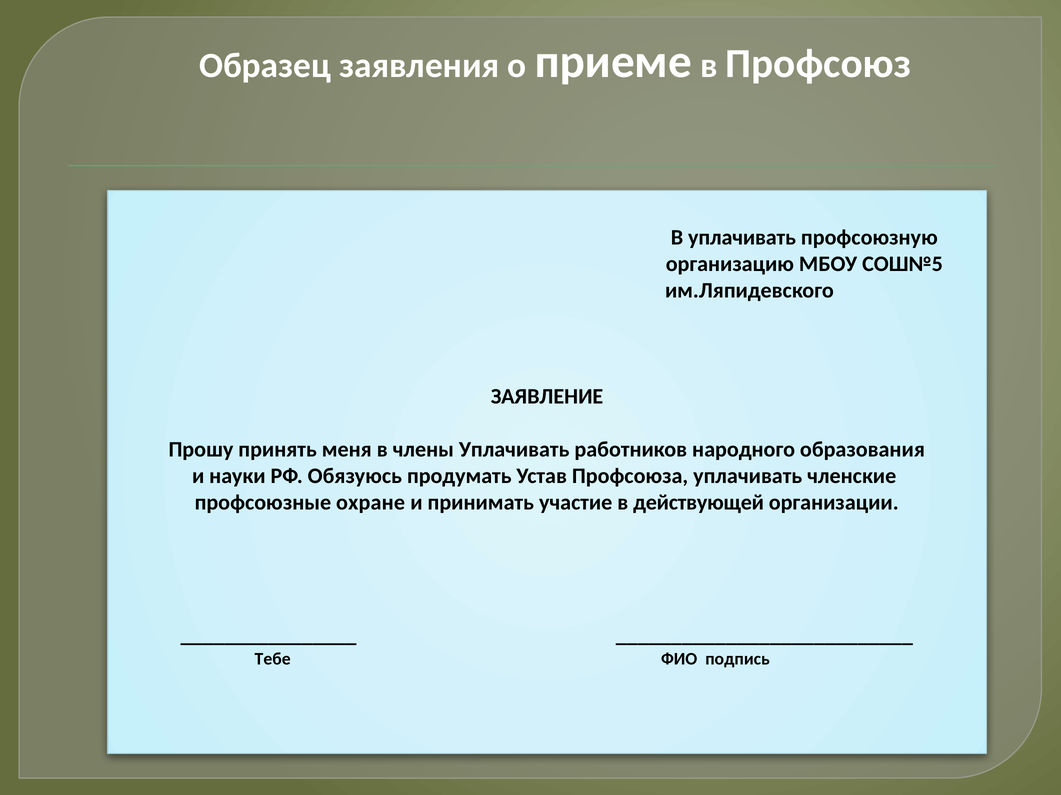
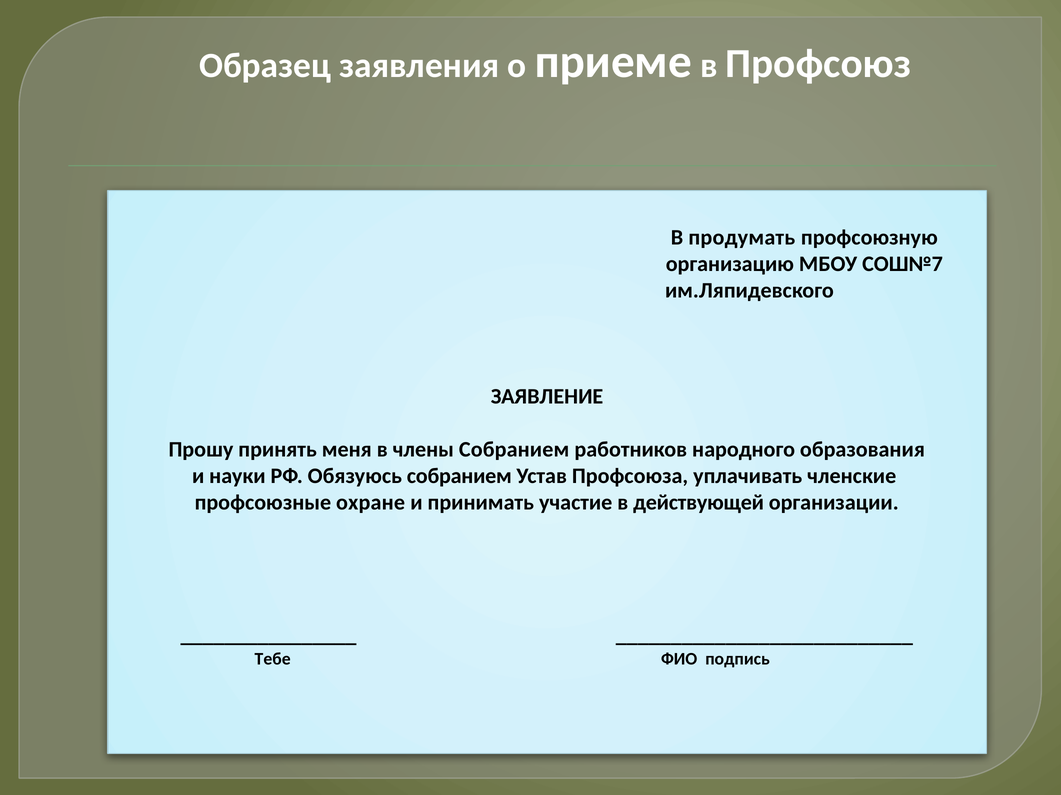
В уплачивать: уплачивать -> продумать
СОШ№5: СОШ№5 -> СОШ№7
члены Уплачивать: Уплачивать -> Собранием
Обязуюсь продумать: продумать -> собранием
